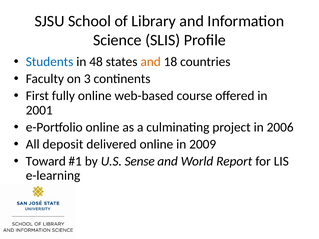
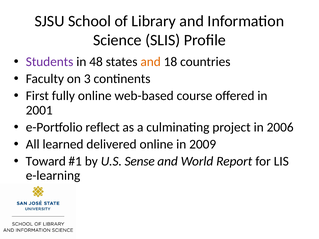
Students colour: blue -> purple
e-Portfolio online: online -> reflect
deposit: deposit -> learned
